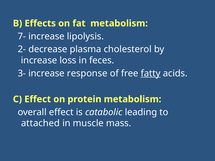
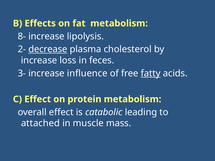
7-: 7- -> 8-
decrease underline: none -> present
response: response -> influence
